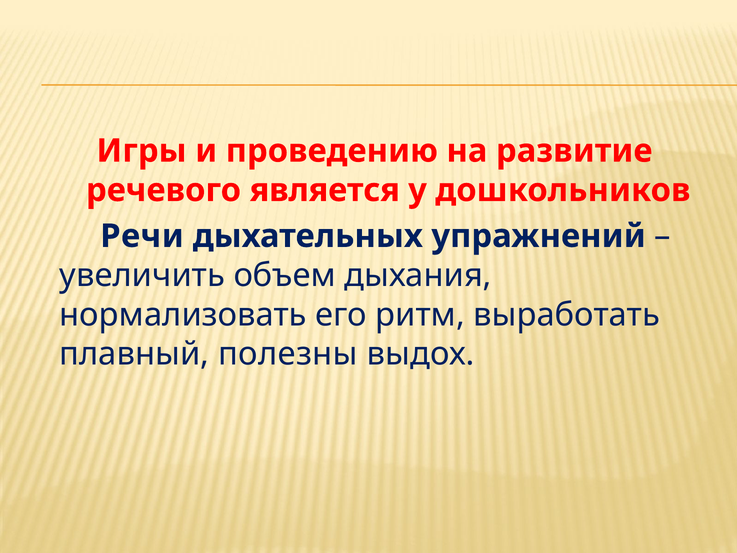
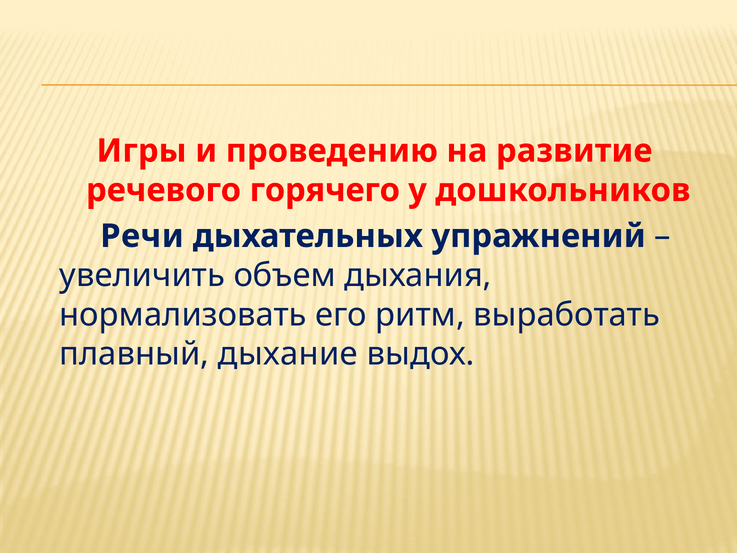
является: является -> горячего
полезны: полезны -> дыхание
